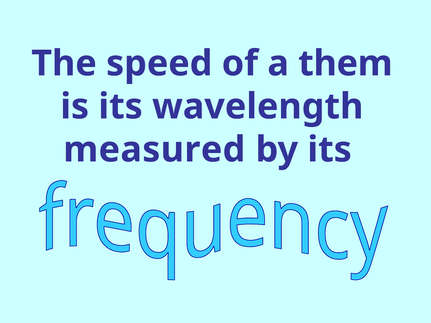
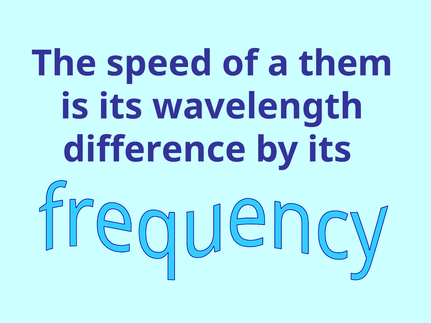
measured: measured -> difference
